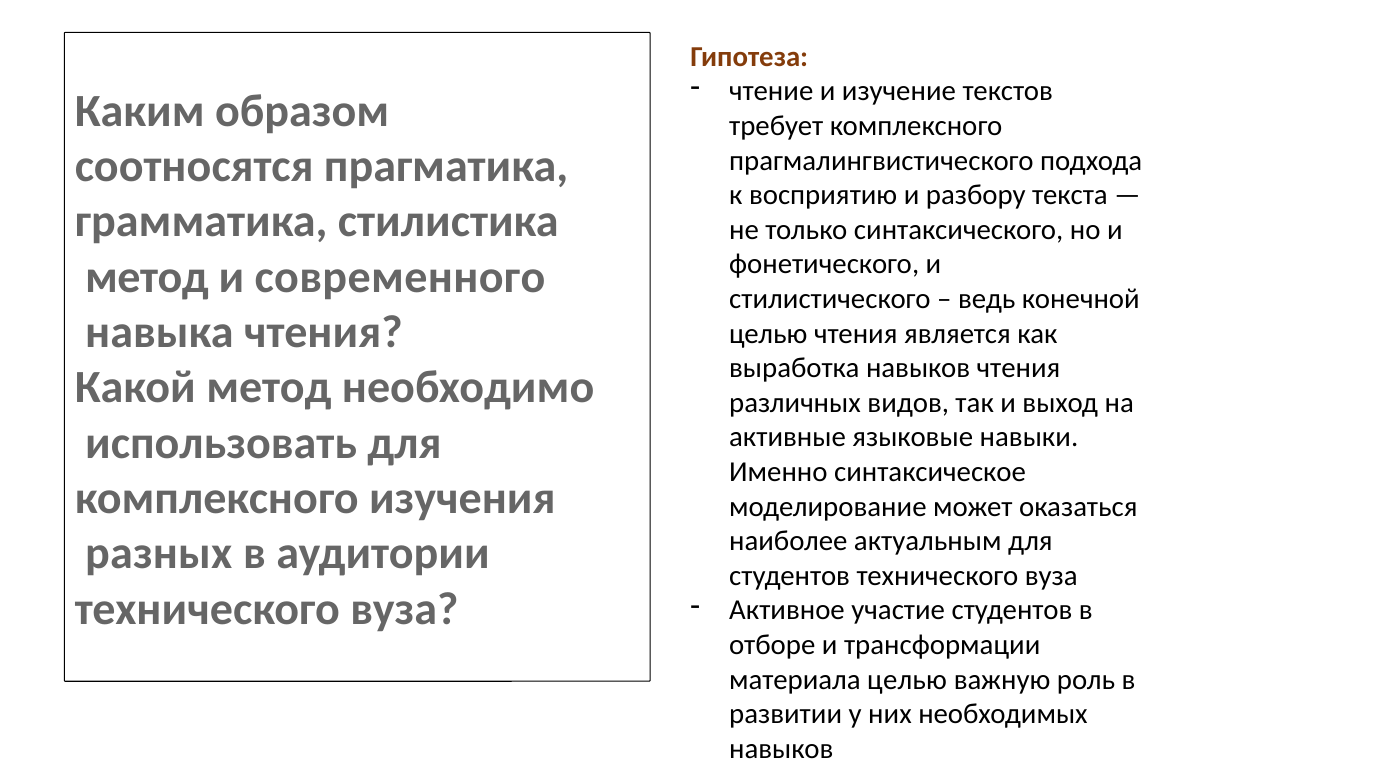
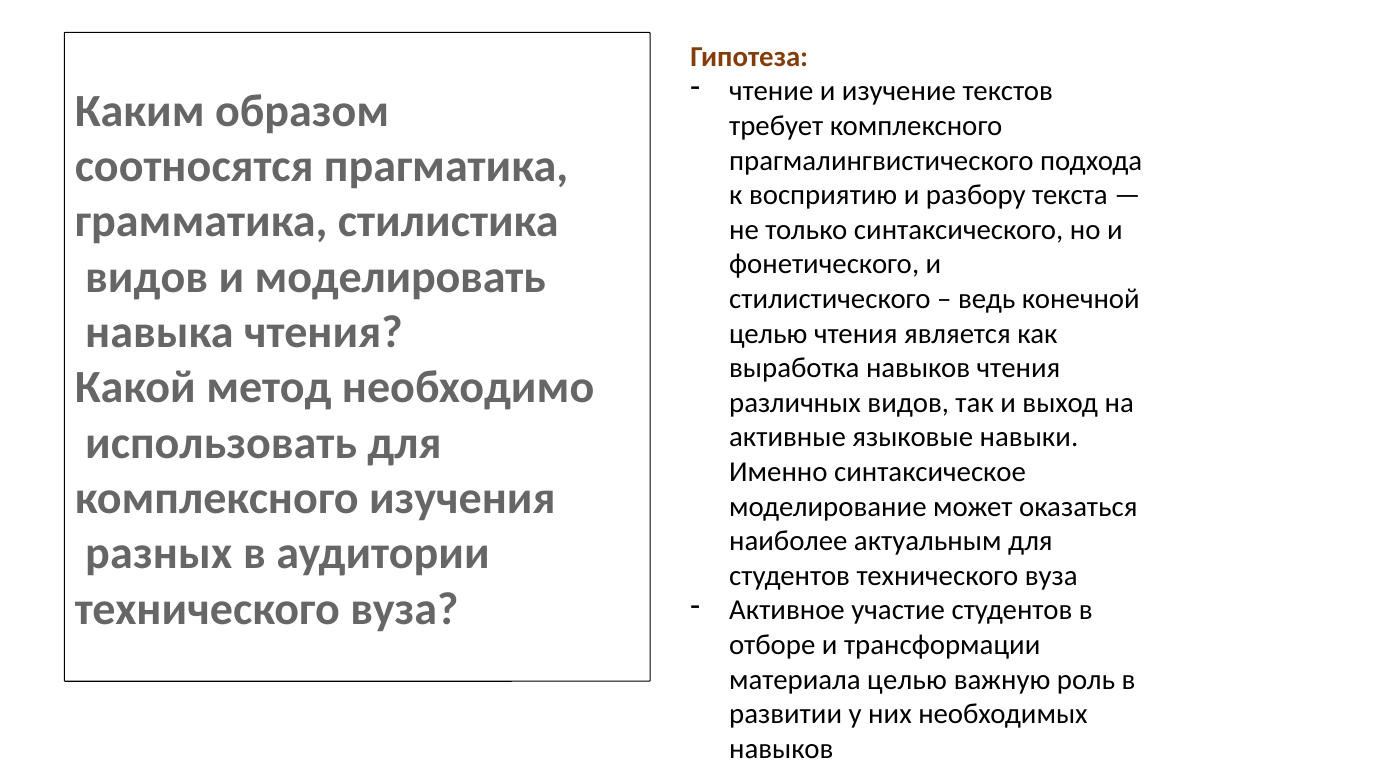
метод at (147, 277): метод -> видов
современного: современного -> моделировать
